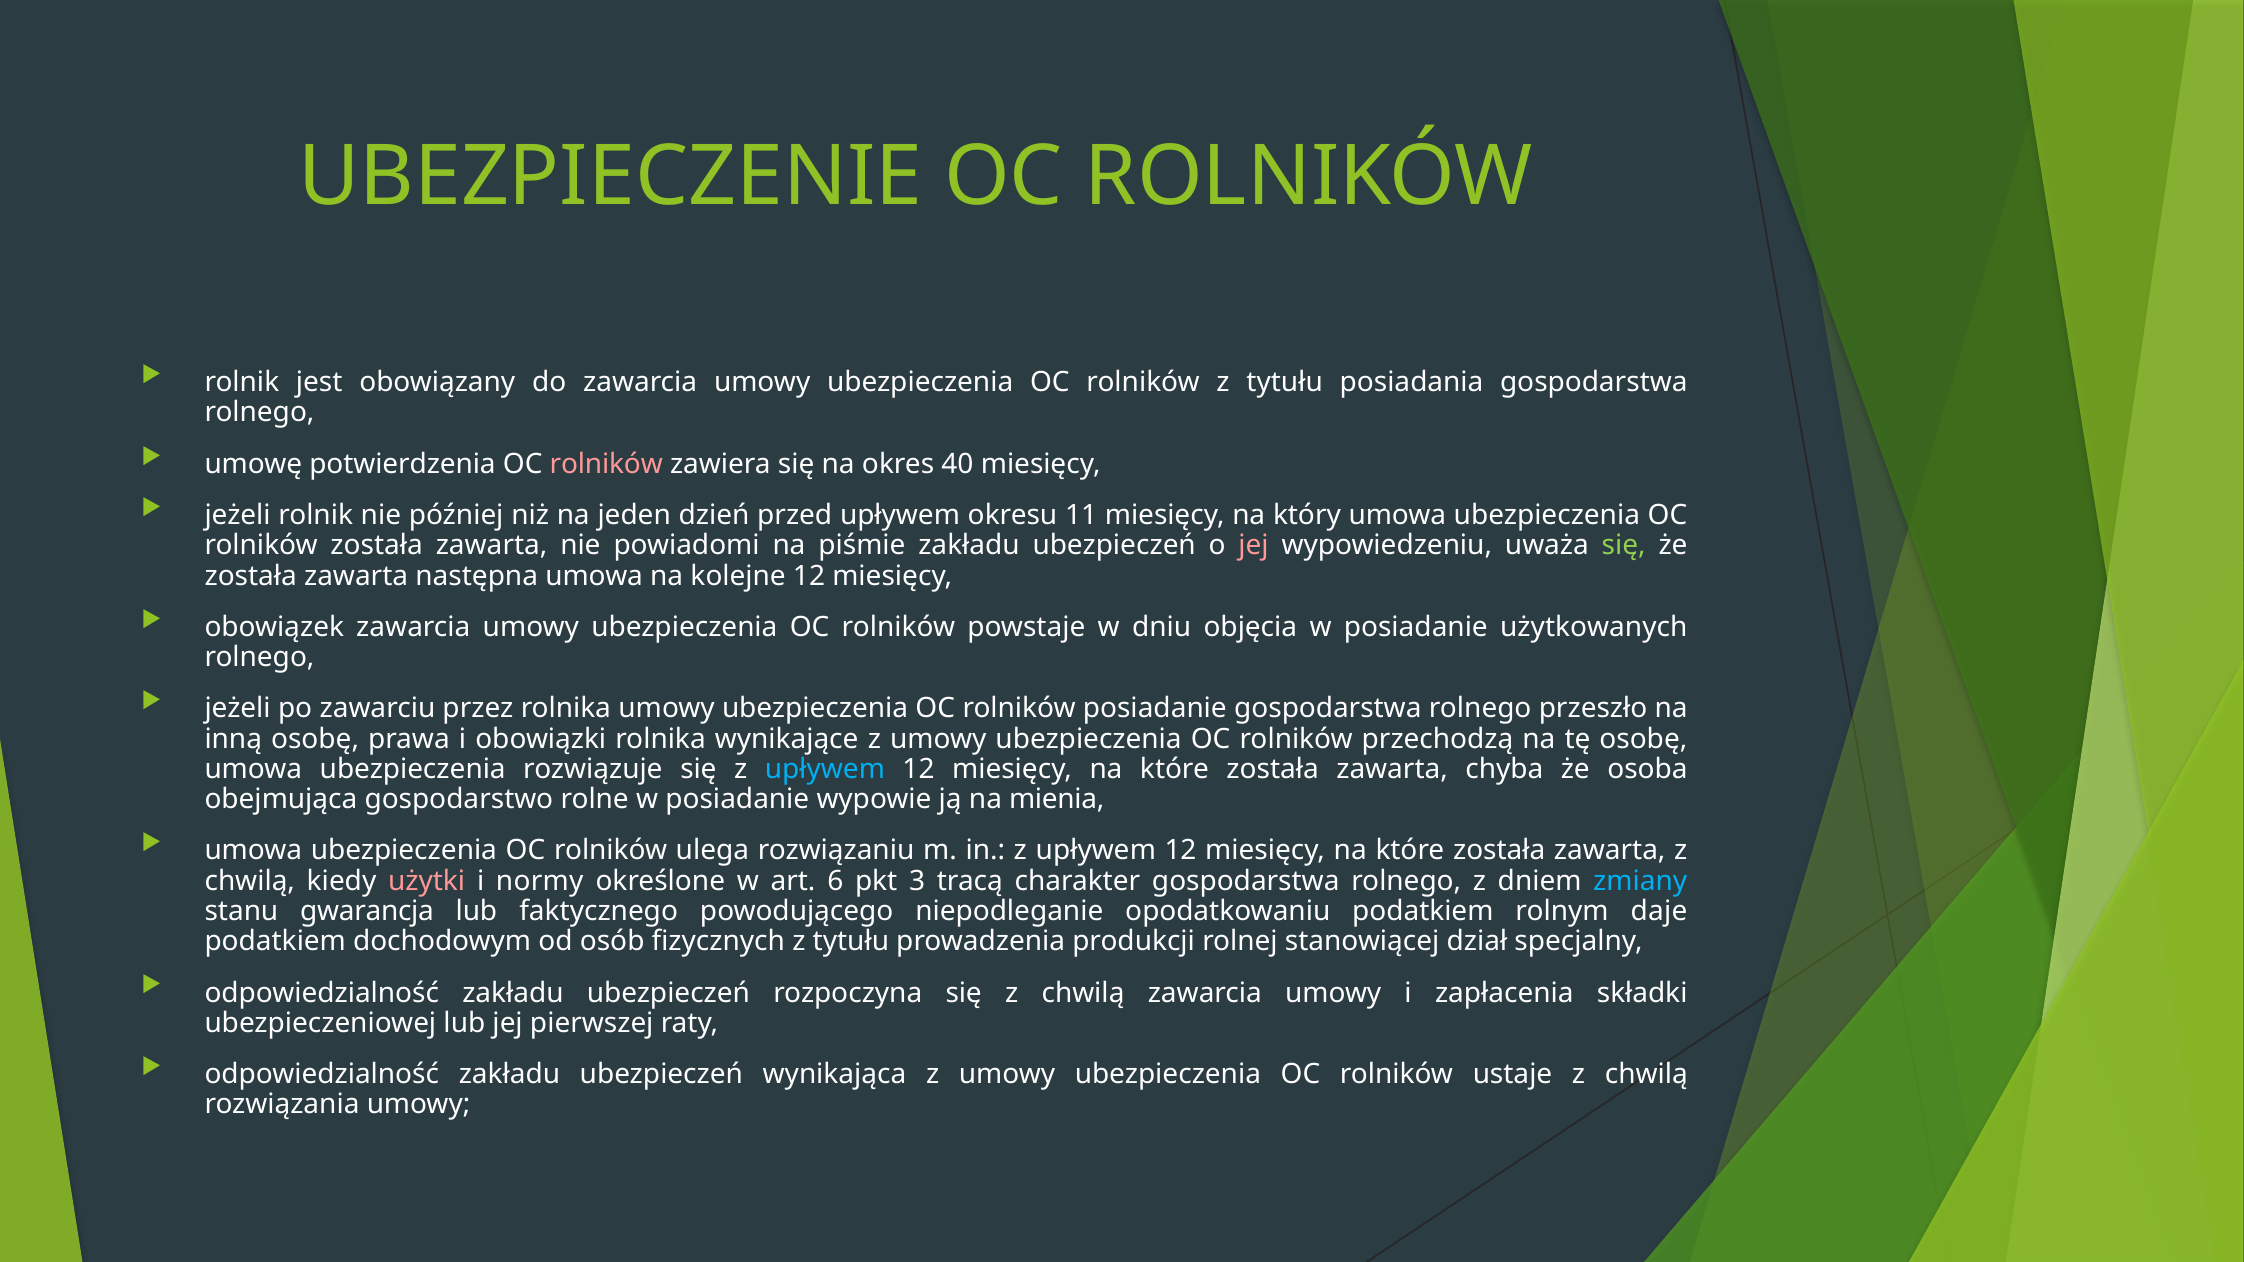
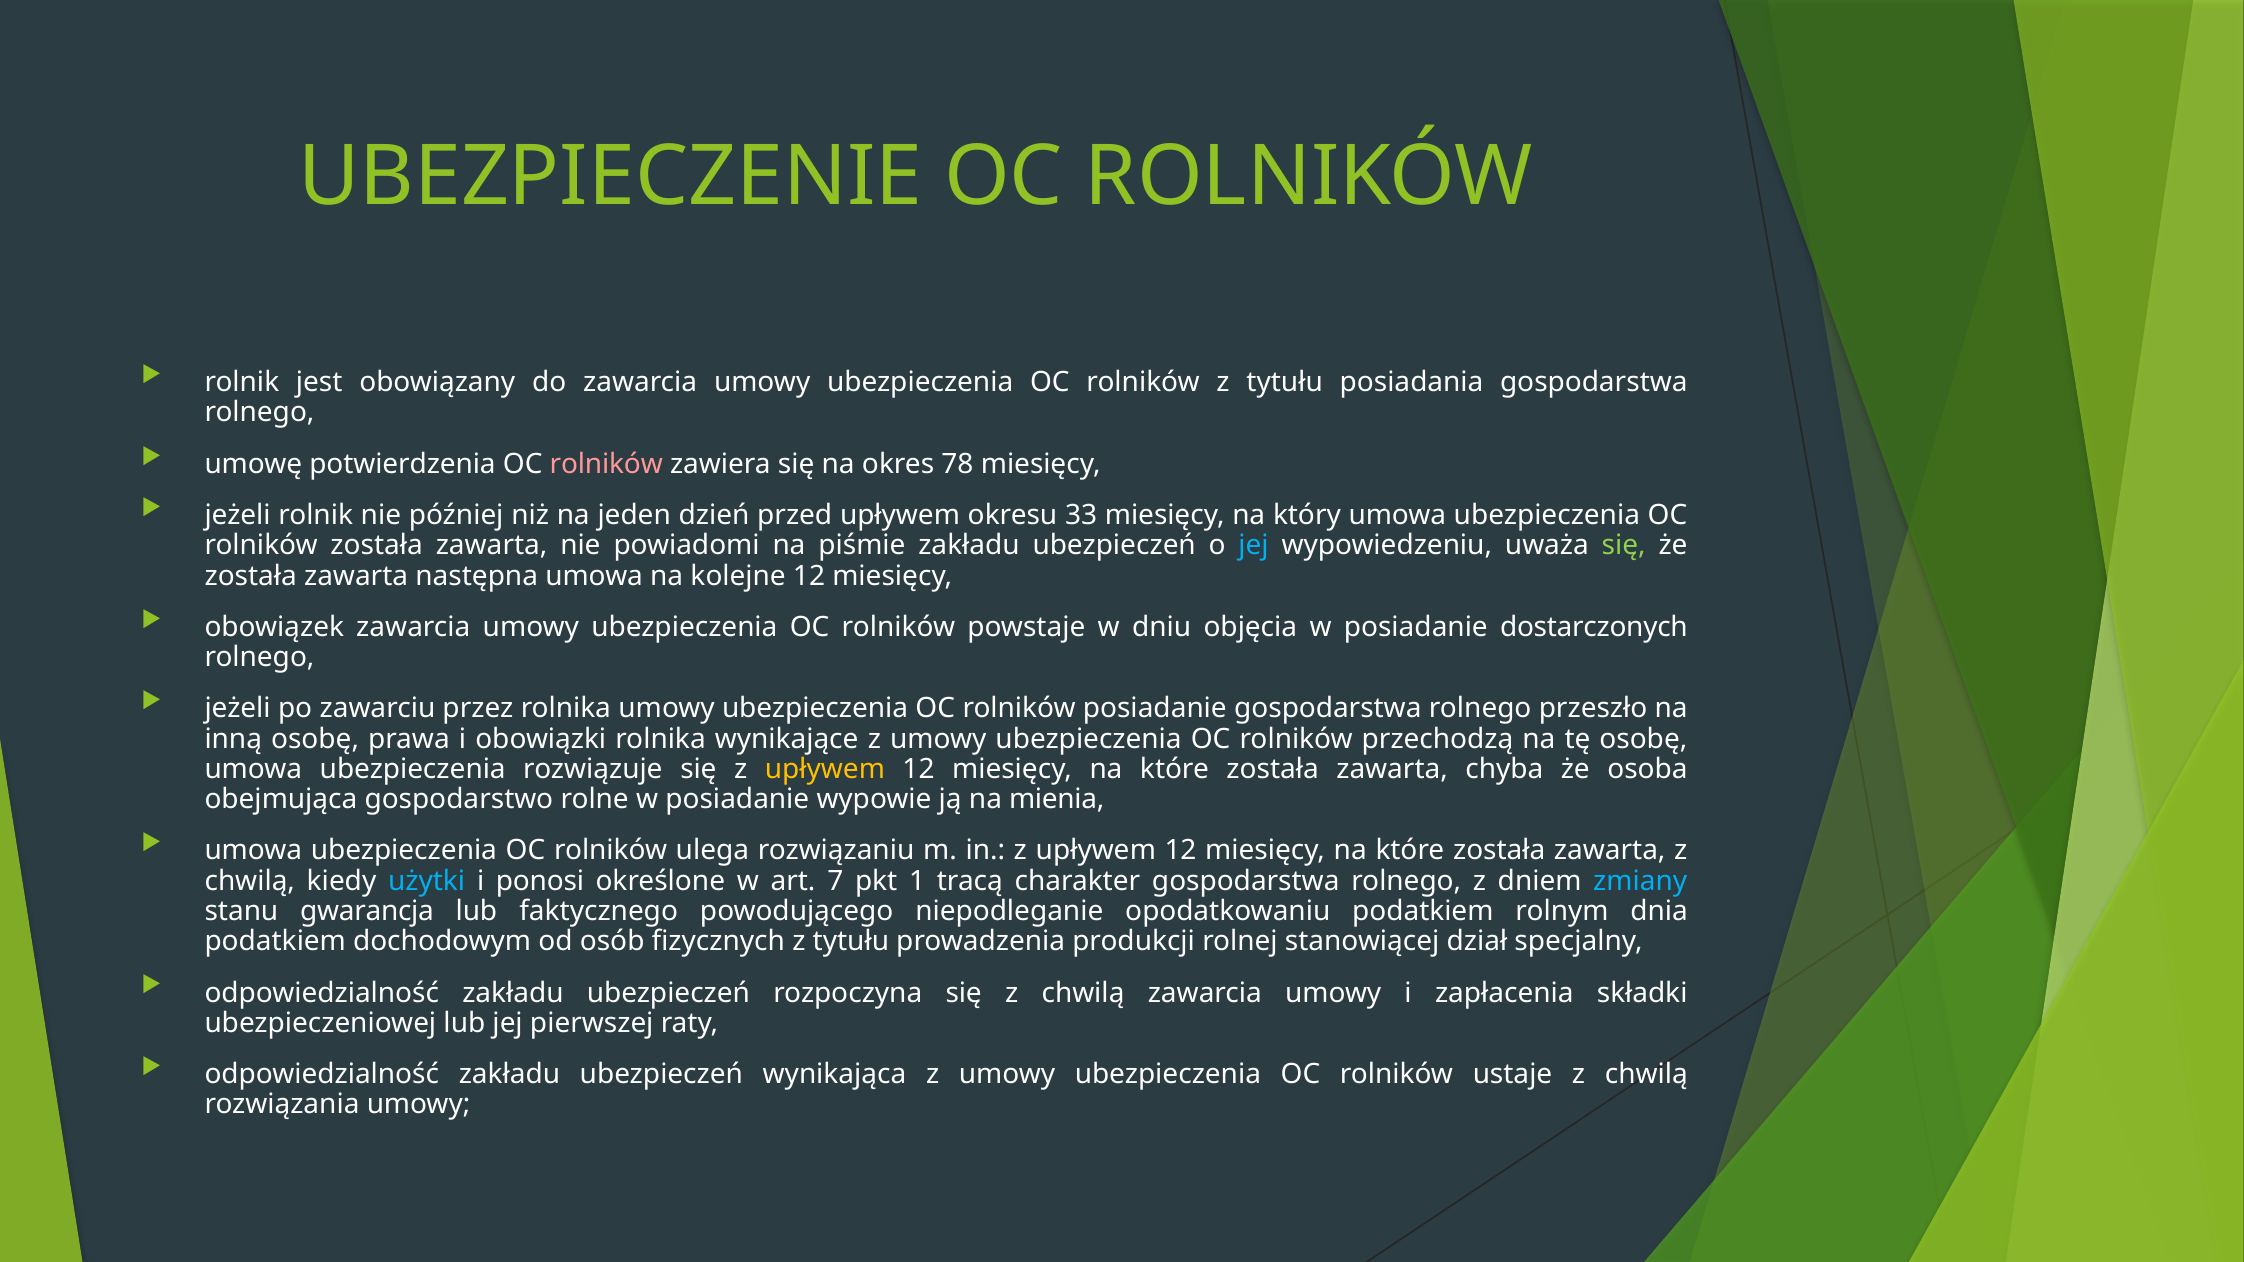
40: 40 -> 78
11: 11 -> 33
jej at (1254, 546) colour: pink -> light blue
użytkowanych: użytkowanych -> dostarczonych
upływem at (825, 769) colour: light blue -> yellow
użytki colour: pink -> light blue
normy: normy -> ponosi
6: 6 -> 7
3: 3 -> 1
daje: daje -> dnia
